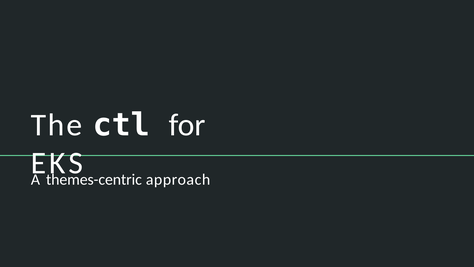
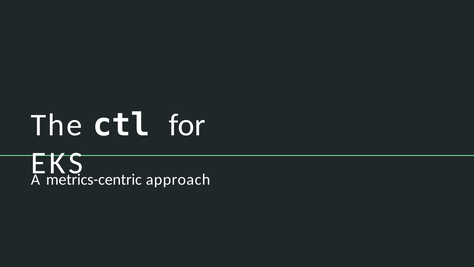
themes-centric: themes-centric -> metrics-centric
